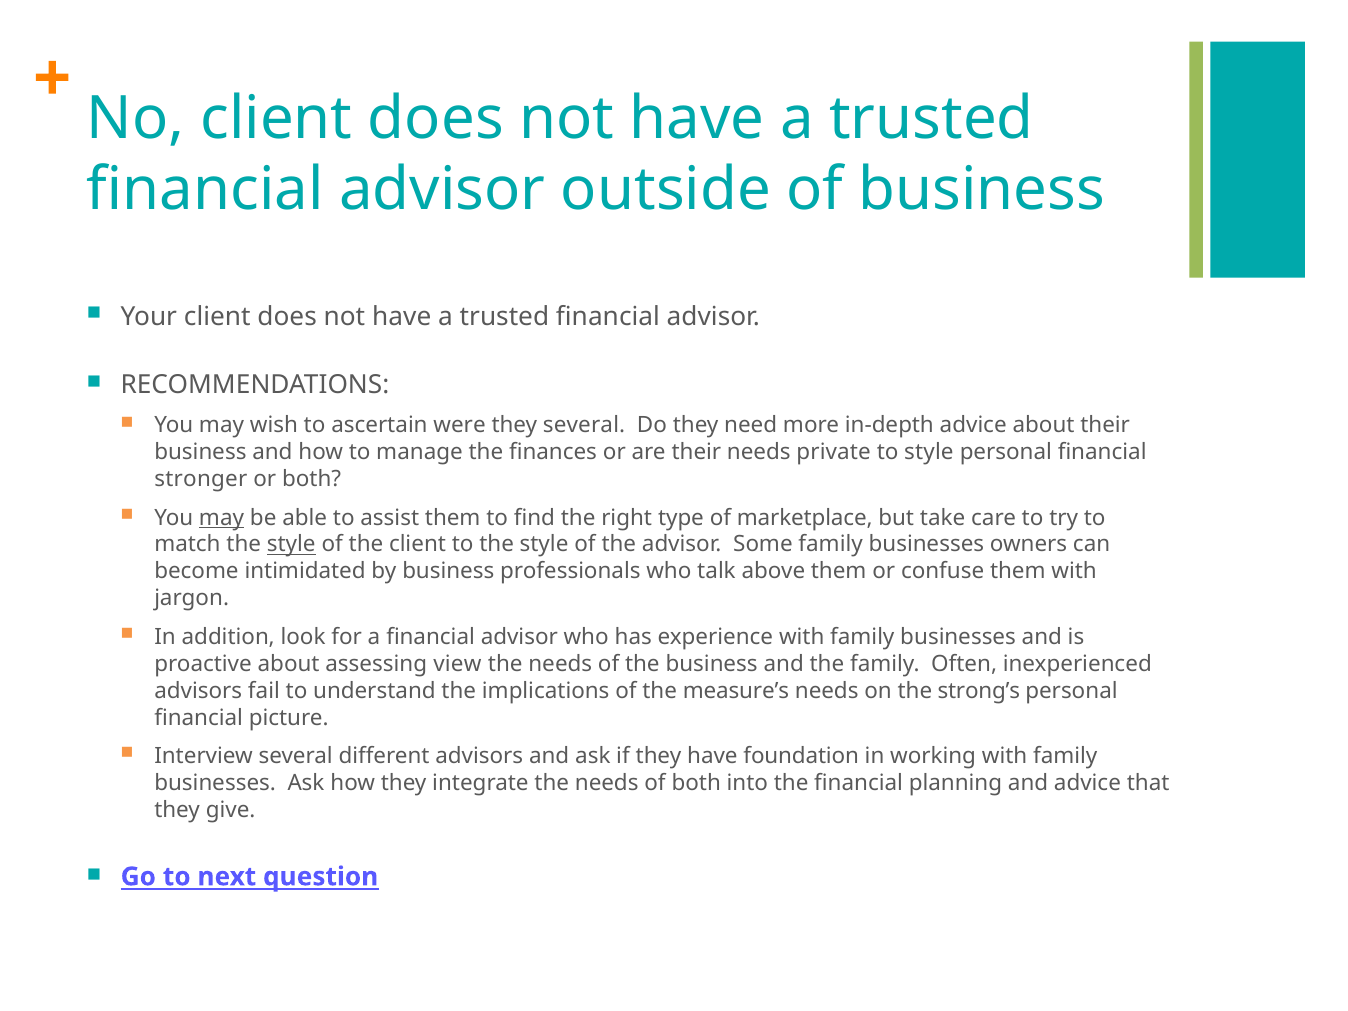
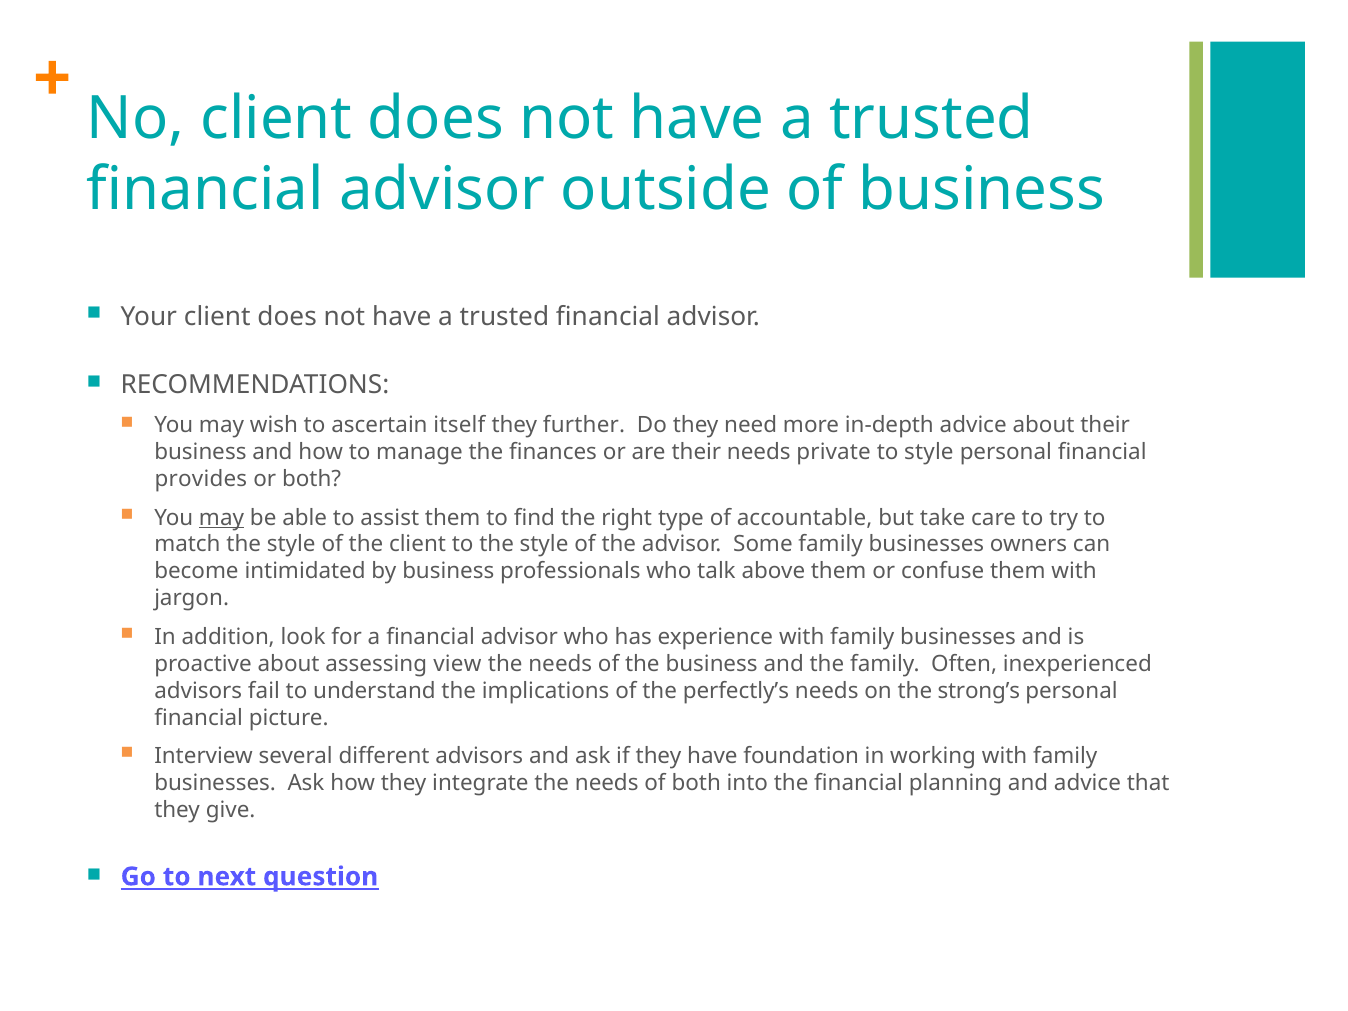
were: were -> itself
they several: several -> further
stronger: stronger -> provides
marketplace: marketplace -> accountable
style at (291, 545) underline: present -> none
measure’s: measure’s -> perfectly’s
